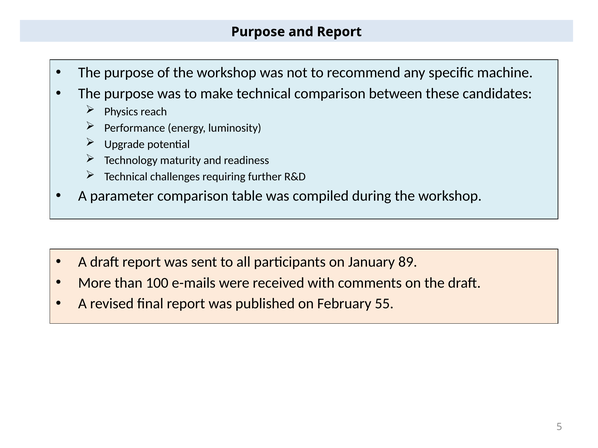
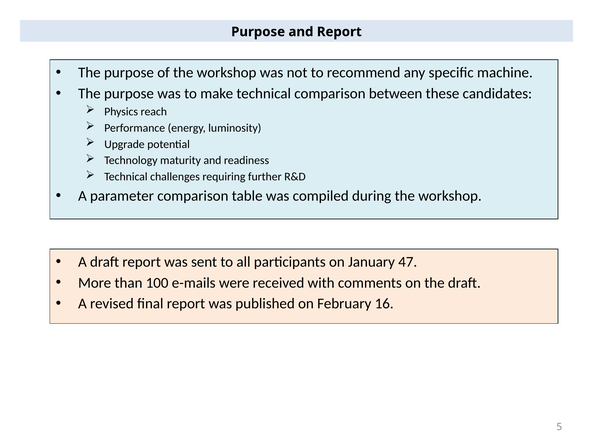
89: 89 -> 47
55: 55 -> 16
